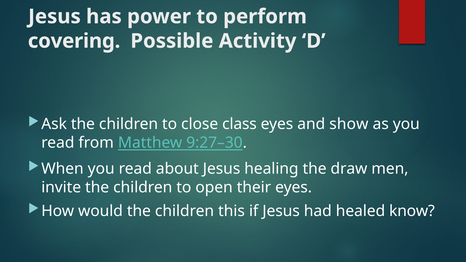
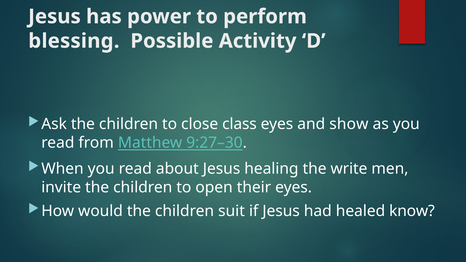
covering: covering -> blessing
draw: draw -> write
this: this -> suit
